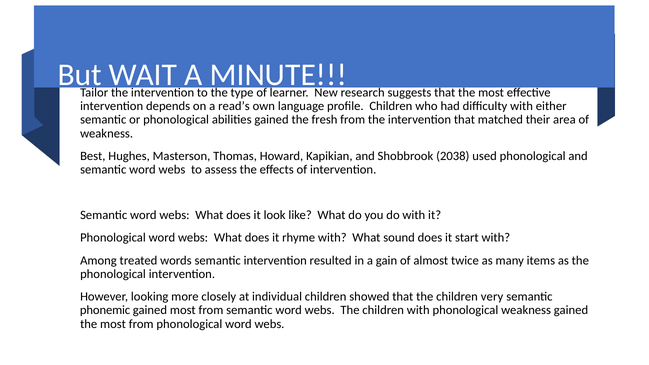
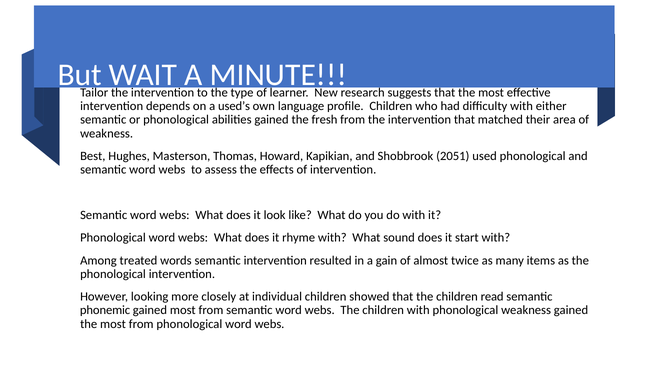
read’s: read’s -> used’s
2038: 2038 -> 2051
very: very -> read
